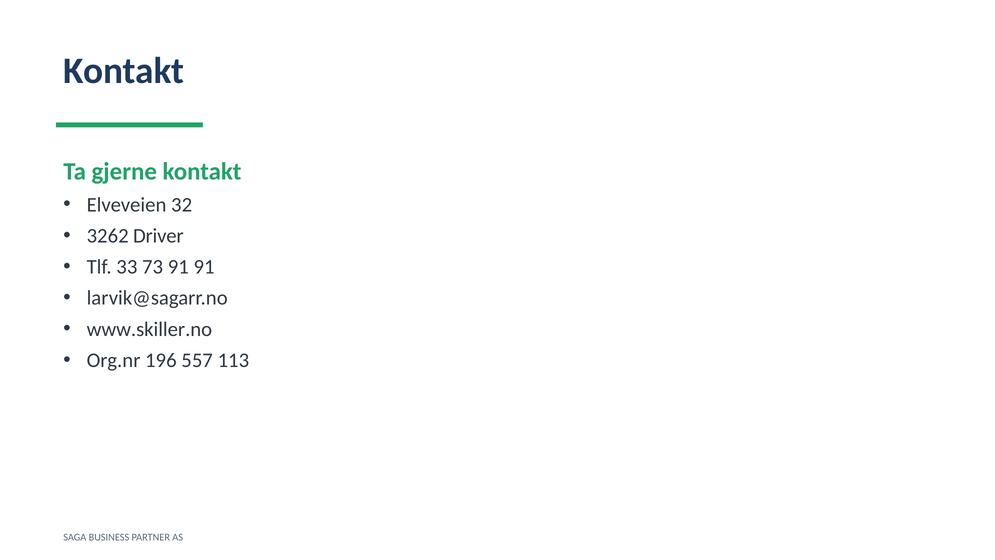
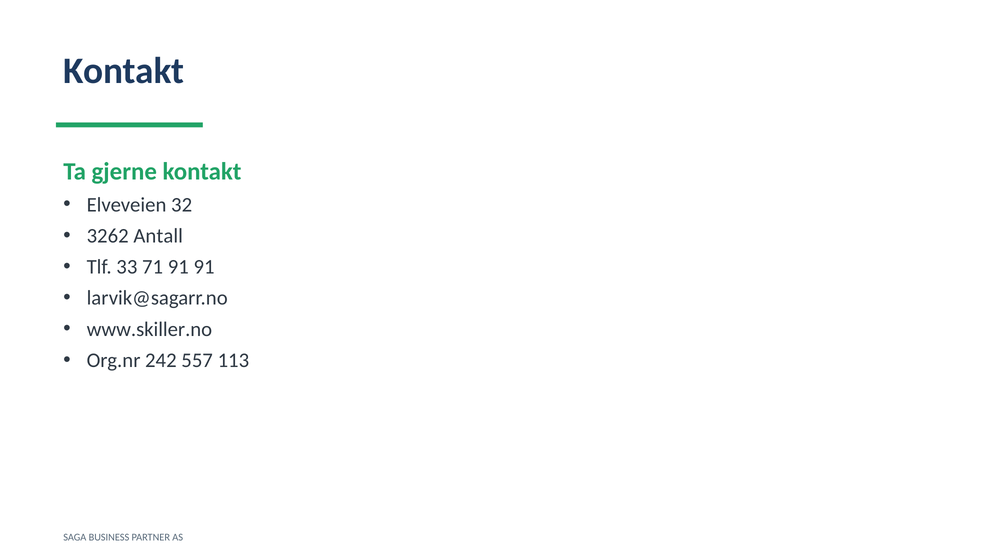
Driver: Driver -> Antall
73: 73 -> 71
196: 196 -> 242
